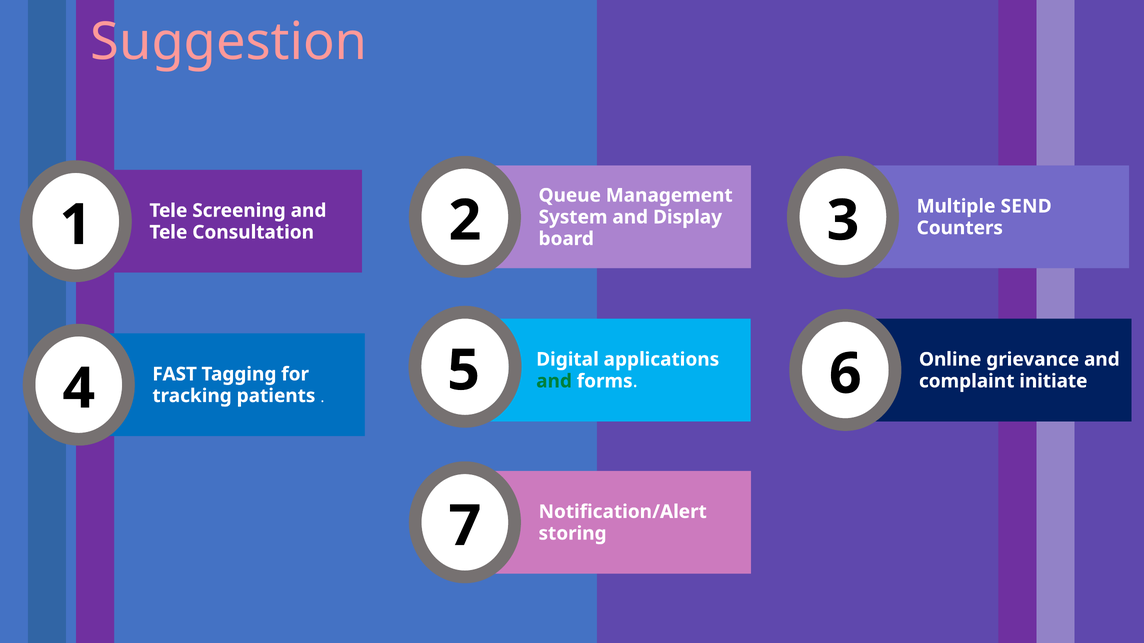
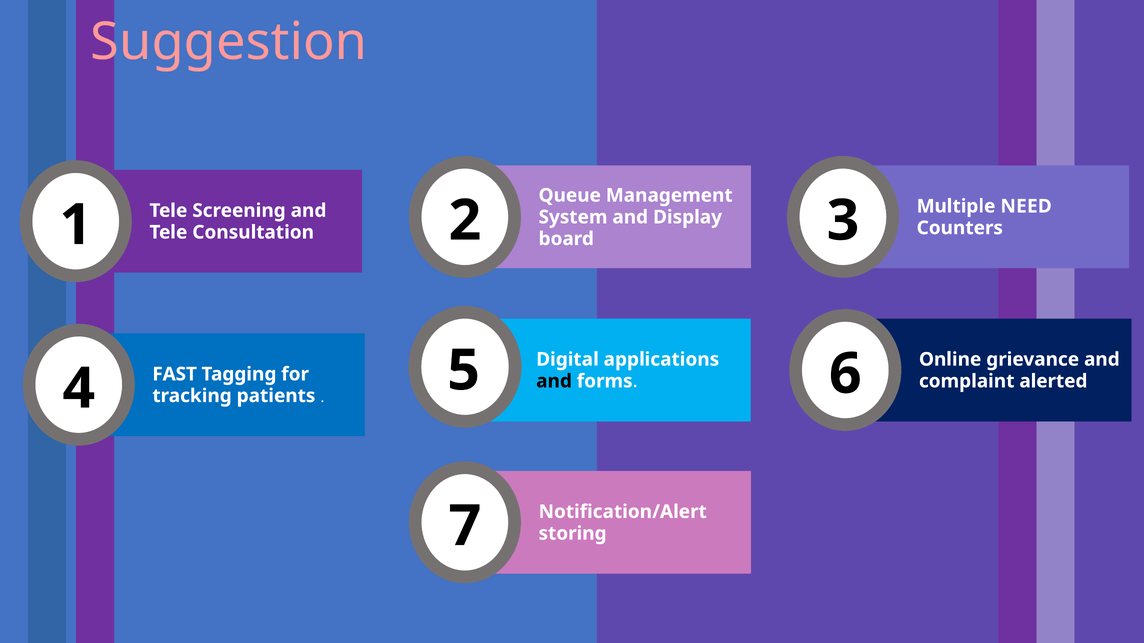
SEND: SEND -> NEED
and at (554, 381) colour: green -> black
initiate: initiate -> alerted
